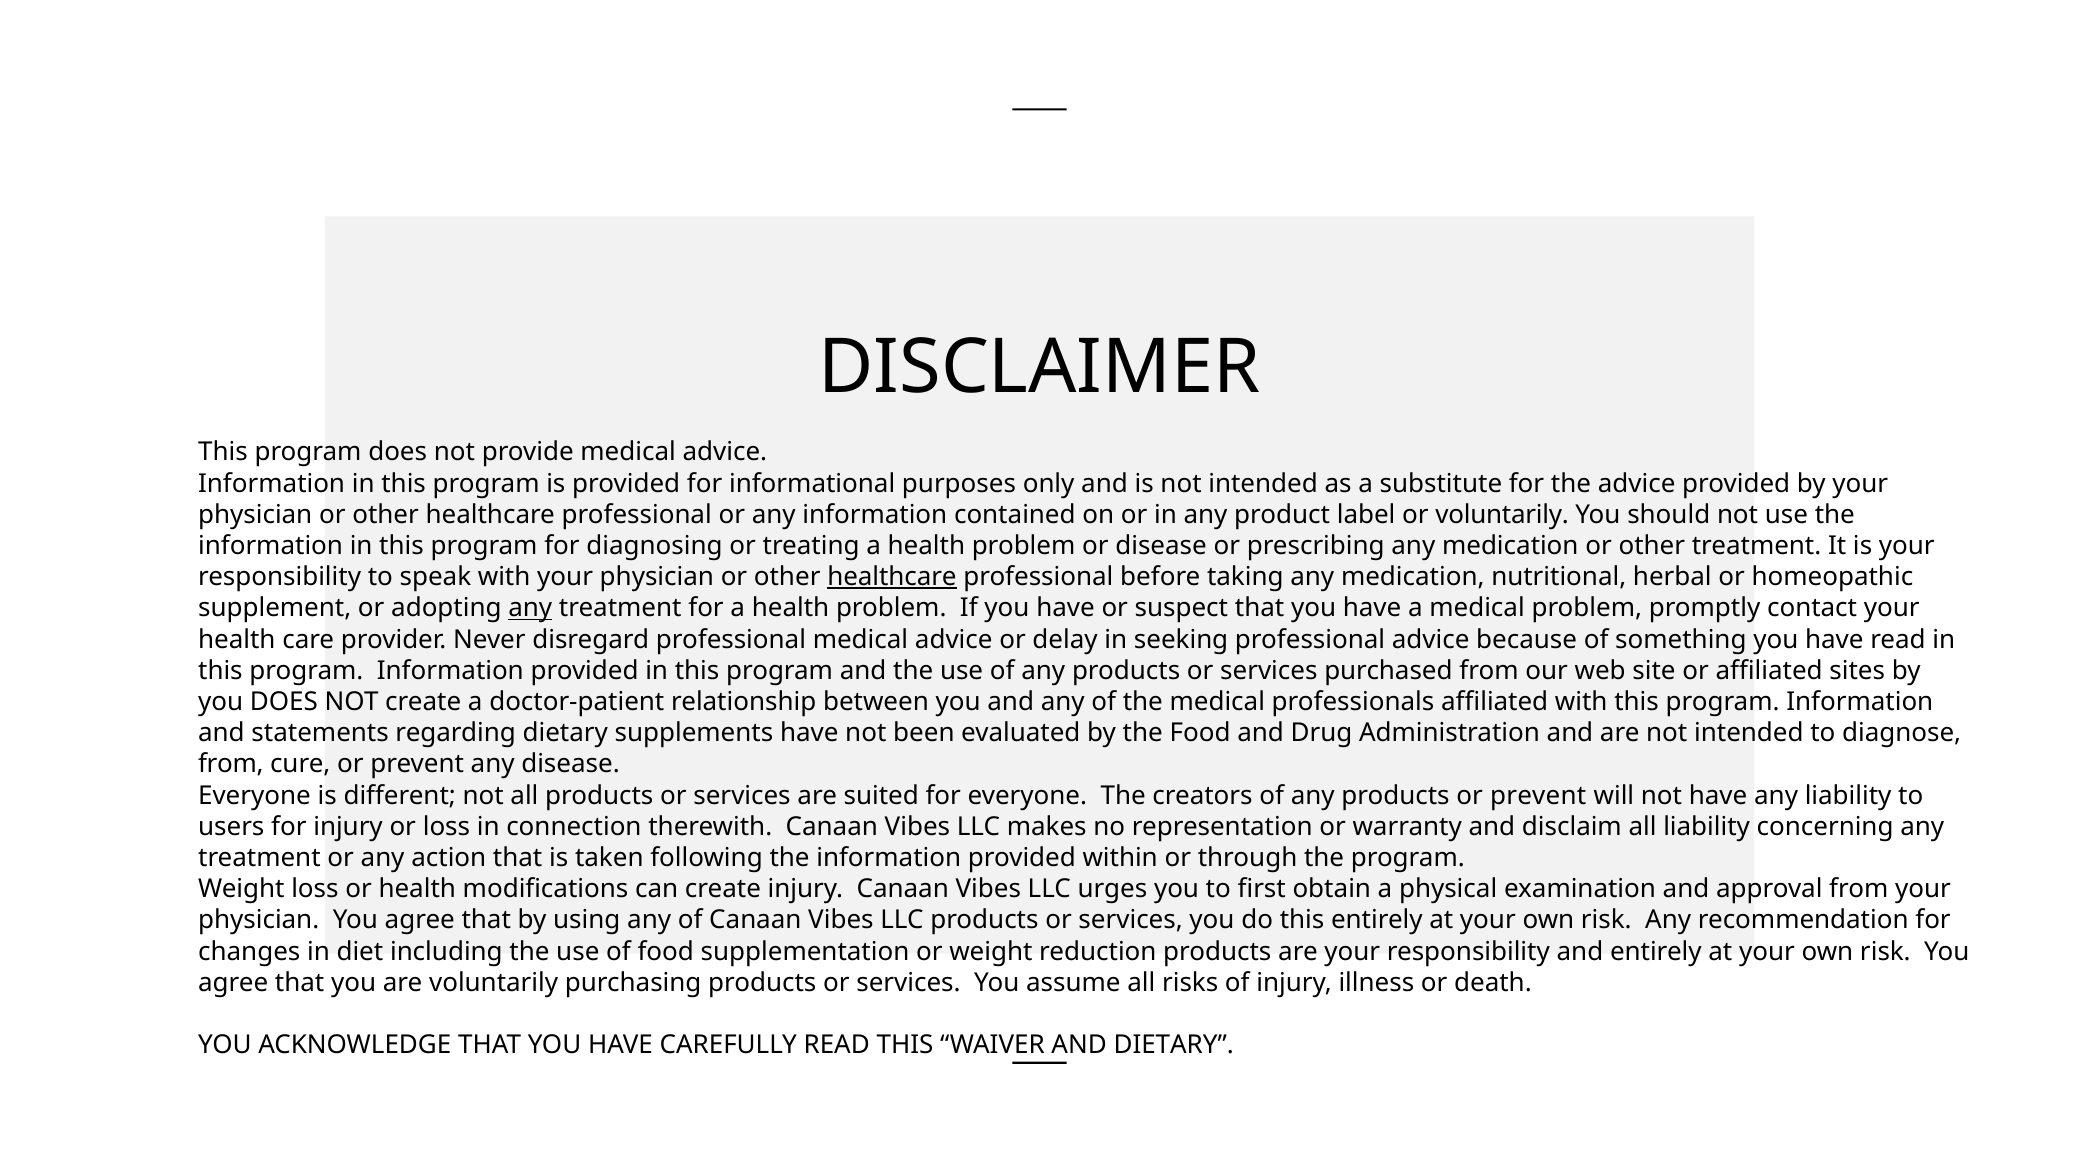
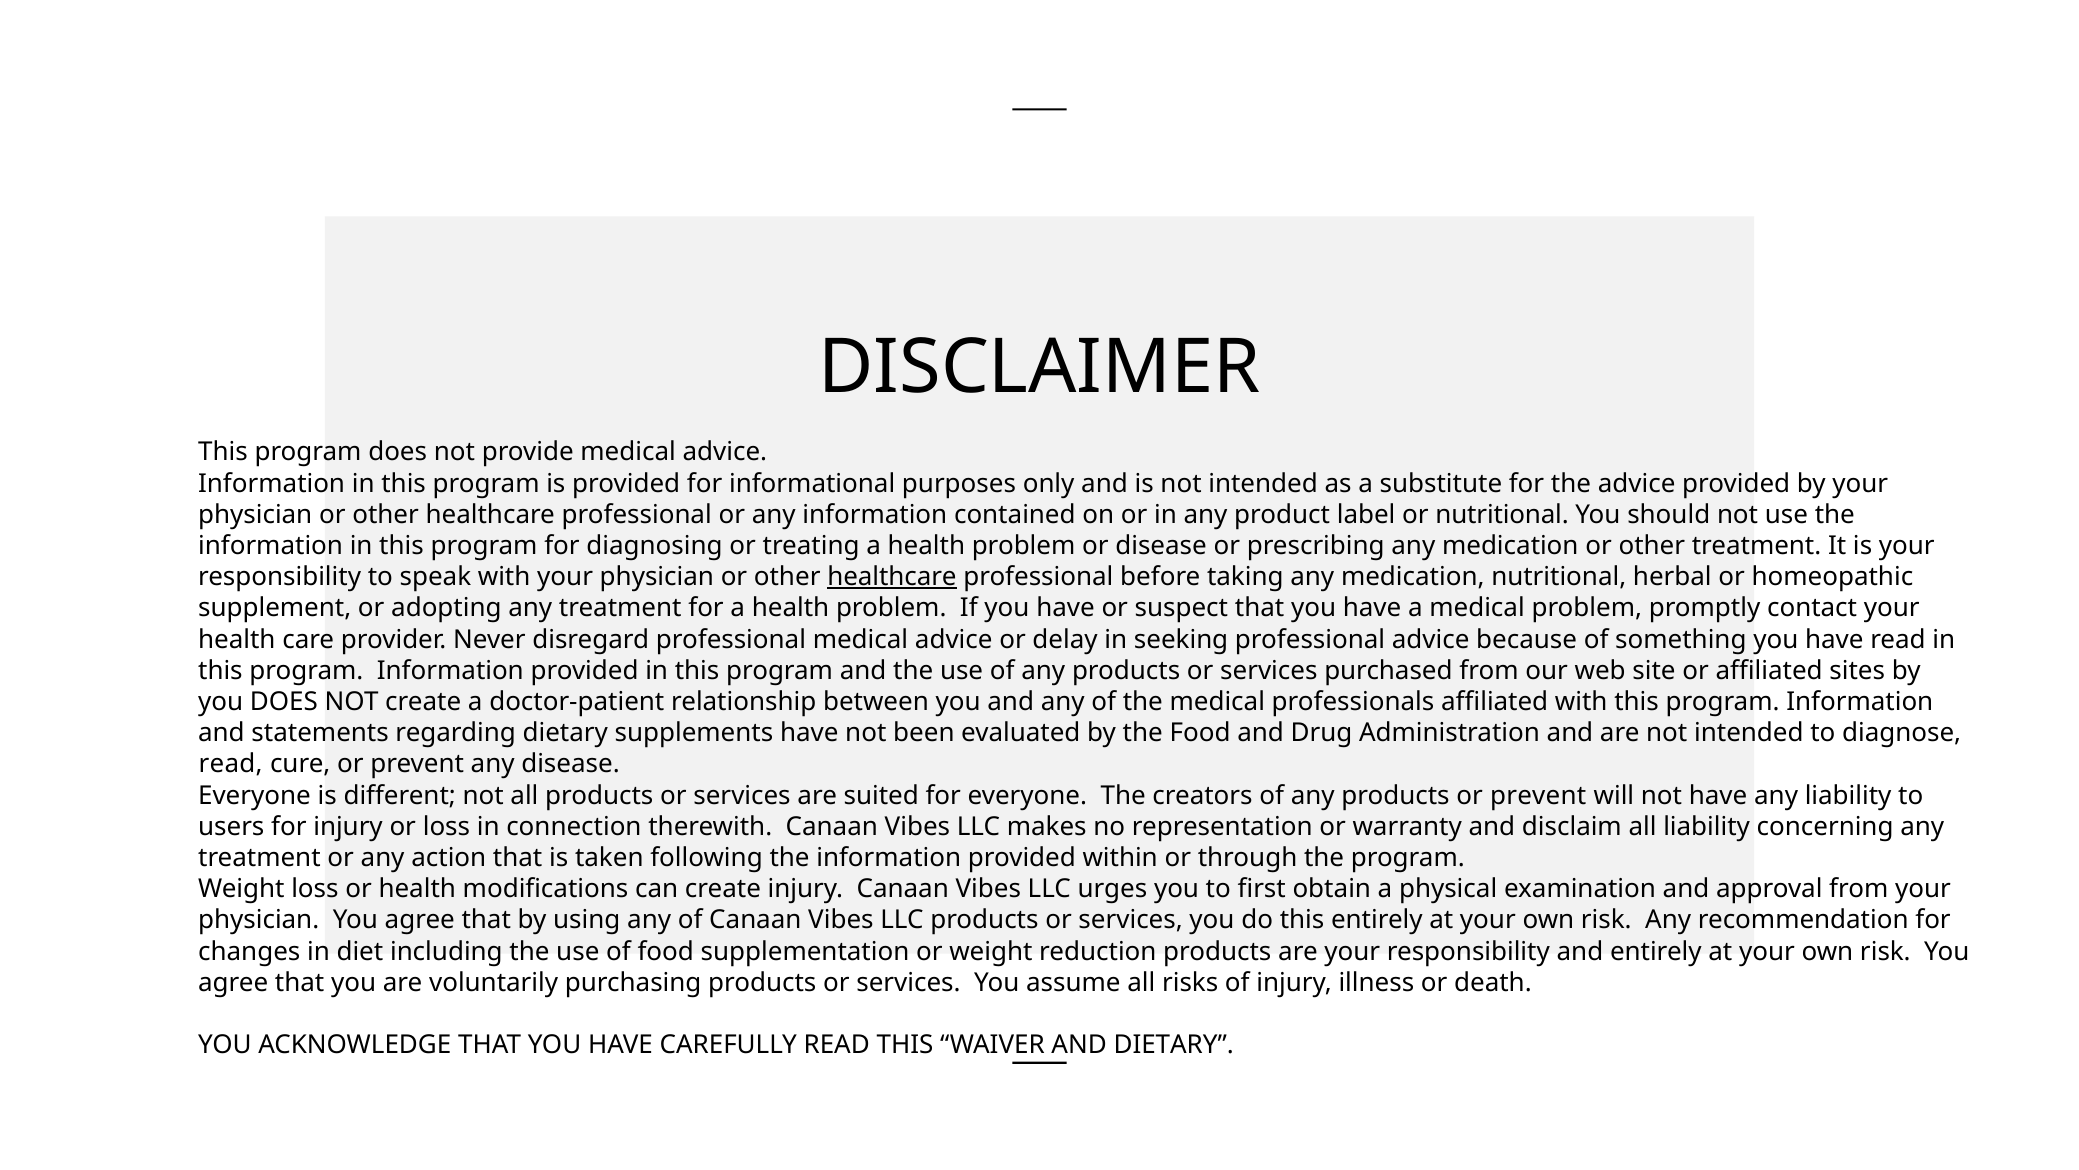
or voluntarily: voluntarily -> nutritional
any at (530, 608) underline: present -> none
from at (231, 764): from -> read
